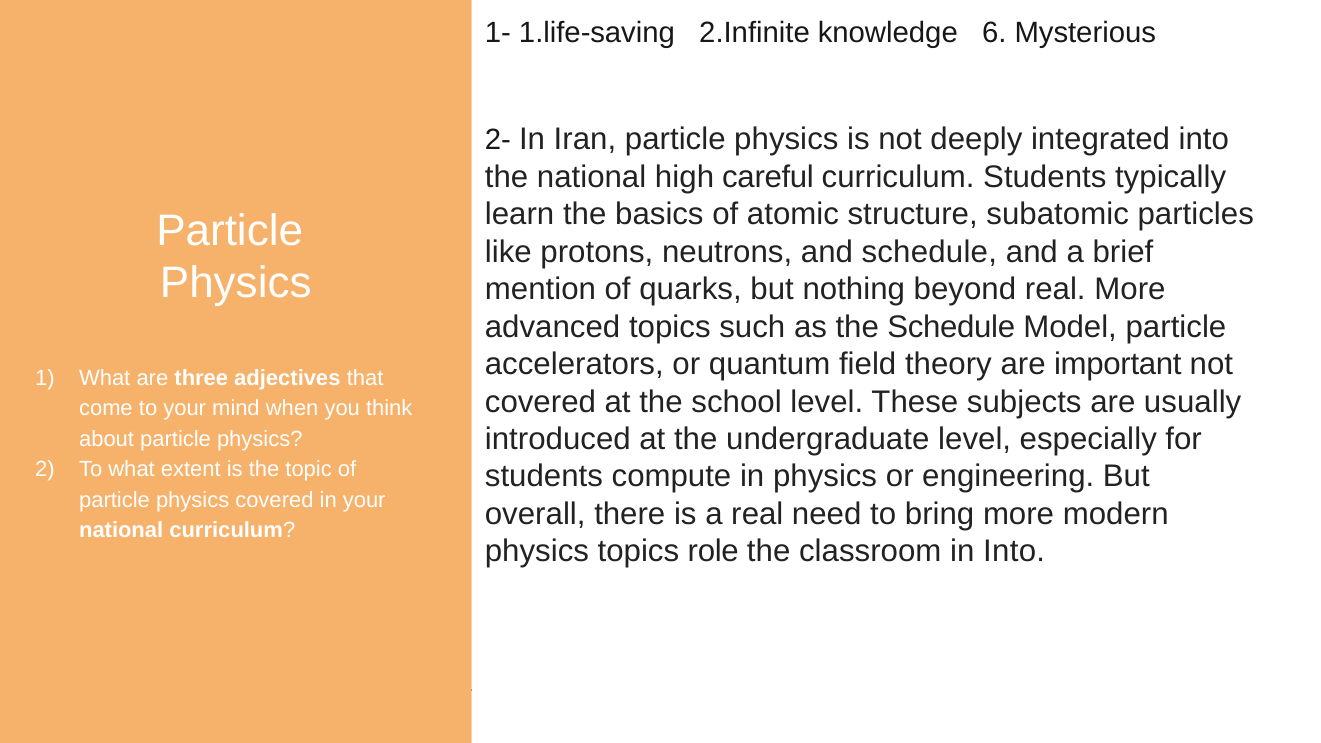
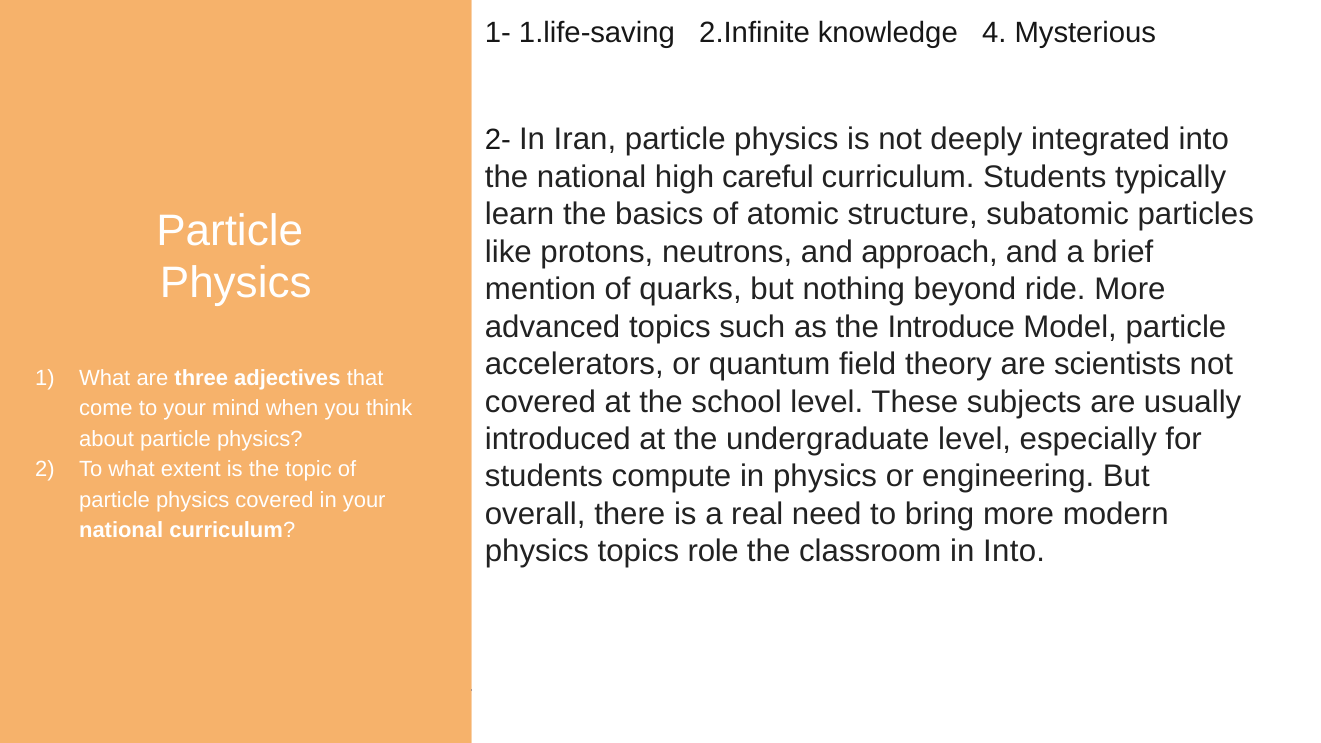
6: 6 -> 4
and schedule: schedule -> approach
beyond real: real -> ride
the Schedule: Schedule -> Introduce
important: important -> scientists
